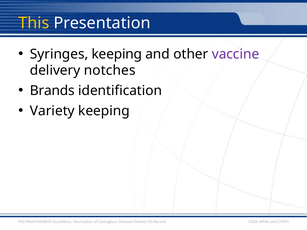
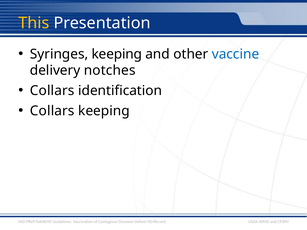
vaccine colour: purple -> blue
Brands at (52, 91): Brands -> Collars
Variety at (52, 111): Variety -> Collars
